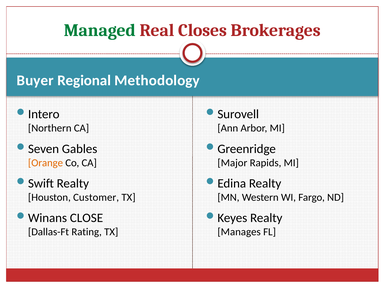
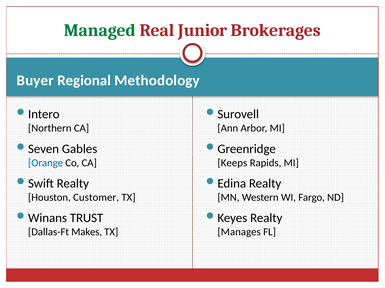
Closes: Closes -> Junior
Orange colour: orange -> blue
Major: Major -> Keeps
CLOSE: CLOSE -> TRUST
Rating: Rating -> Makes
